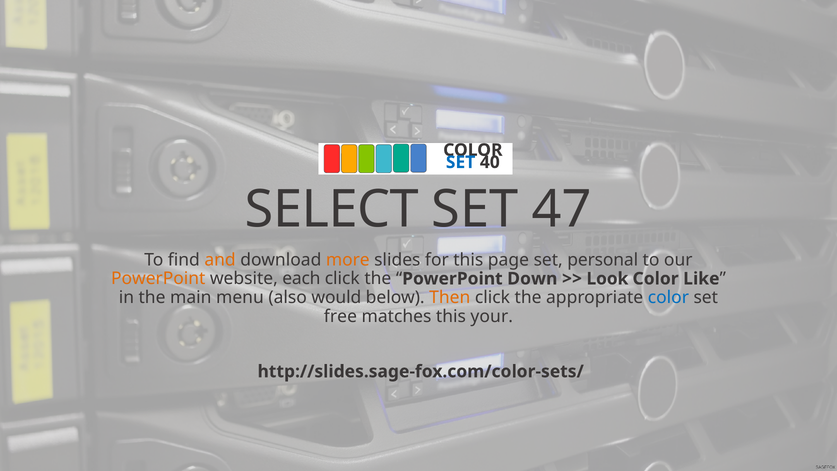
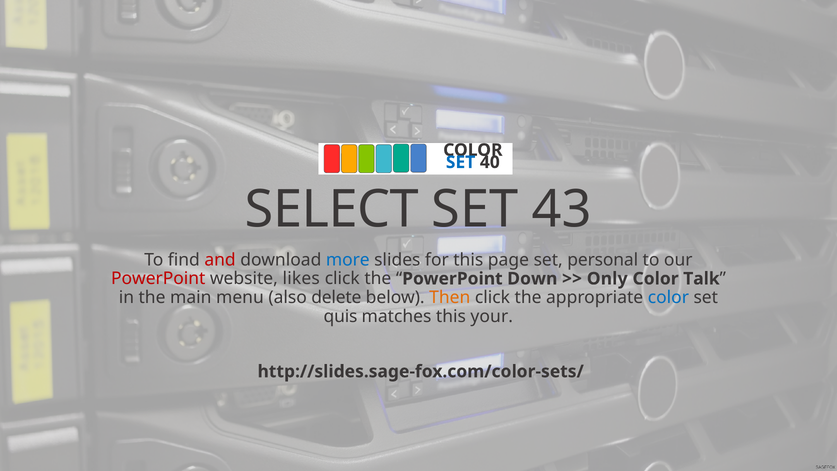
47: 47 -> 43
and colour: orange -> red
more colour: orange -> blue
PowerPoint at (158, 279) colour: orange -> red
each: each -> likes
Look: Look -> Only
Like: Like -> Talk
would: would -> delete
free: free -> quis
